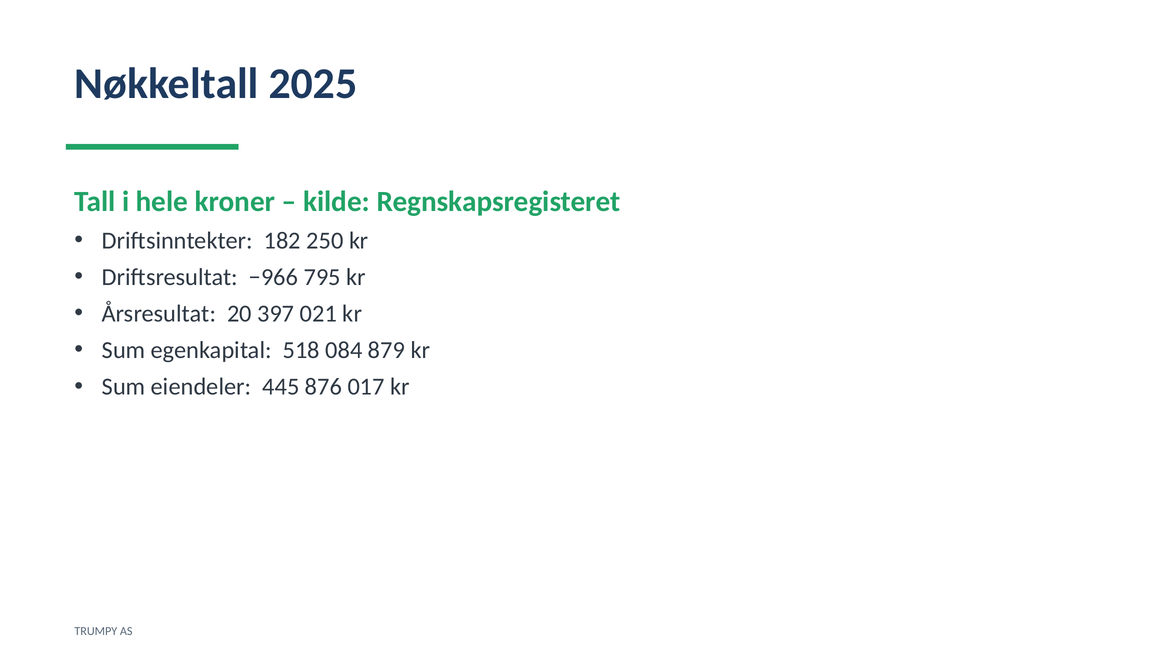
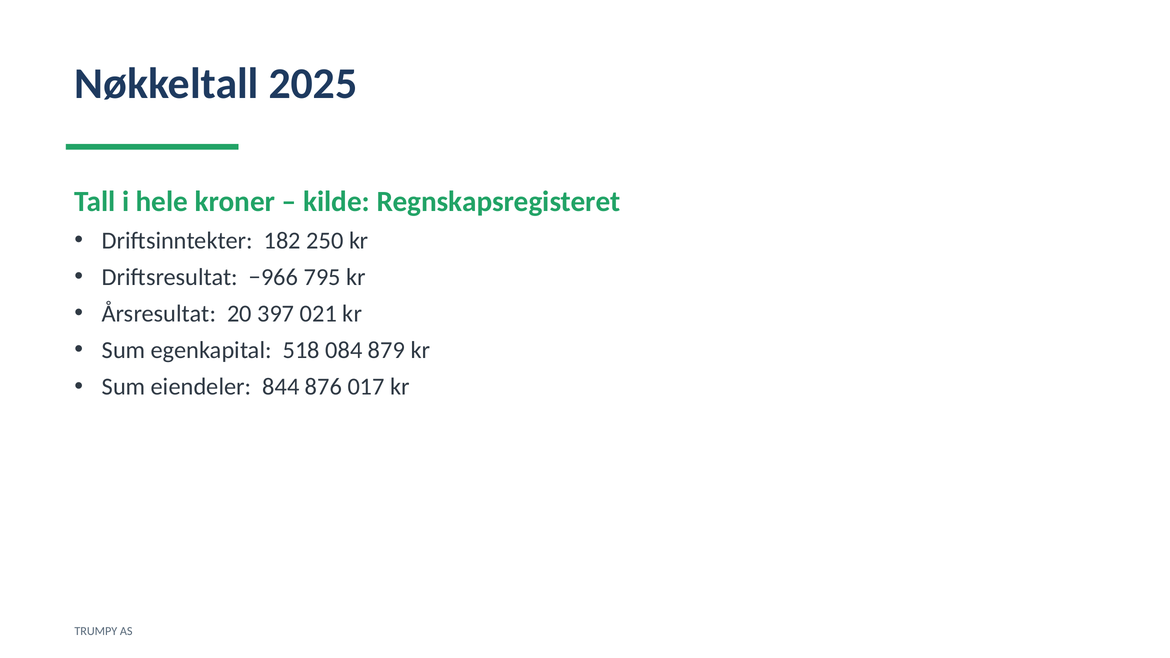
445: 445 -> 844
